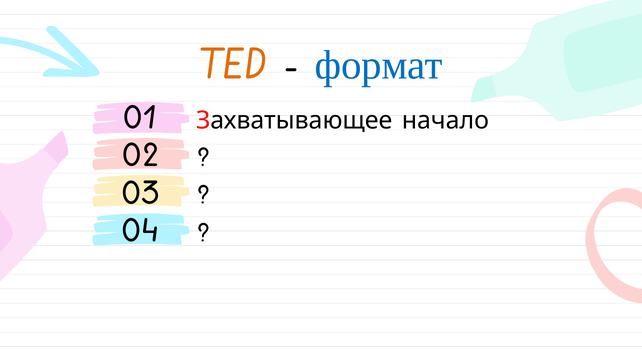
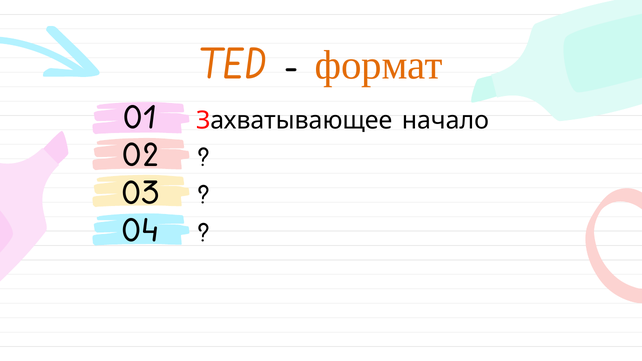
формат colour: blue -> orange
